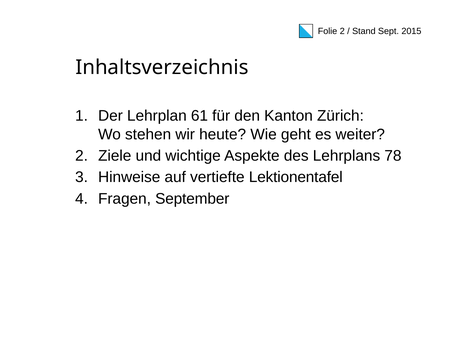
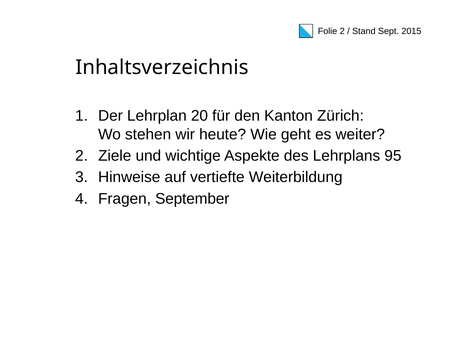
61: 61 -> 20
78: 78 -> 95
Lektionentafel: Lektionentafel -> Weiterbildung
